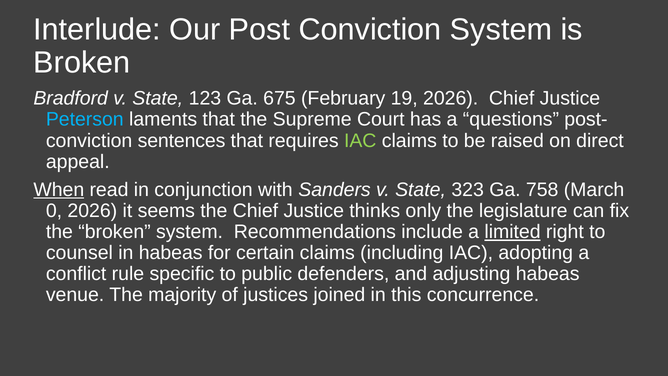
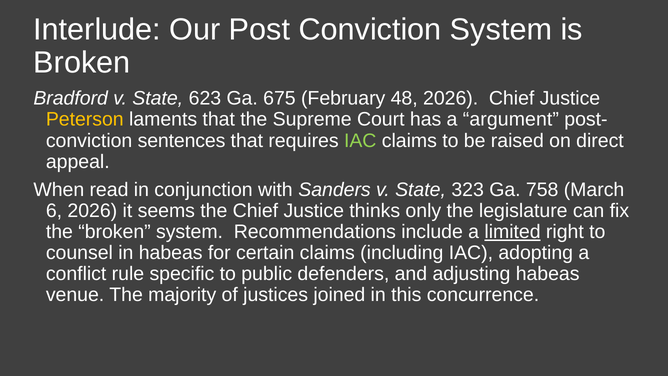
123: 123 -> 623
19: 19 -> 48
Peterson colour: light blue -> yellow
questions: questions -> argument
When underline: present -> none
0: 0 -> 6
